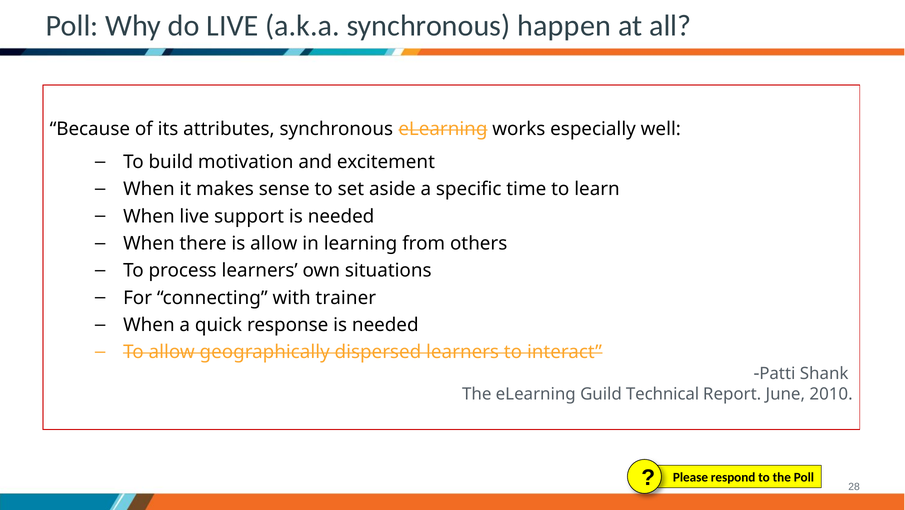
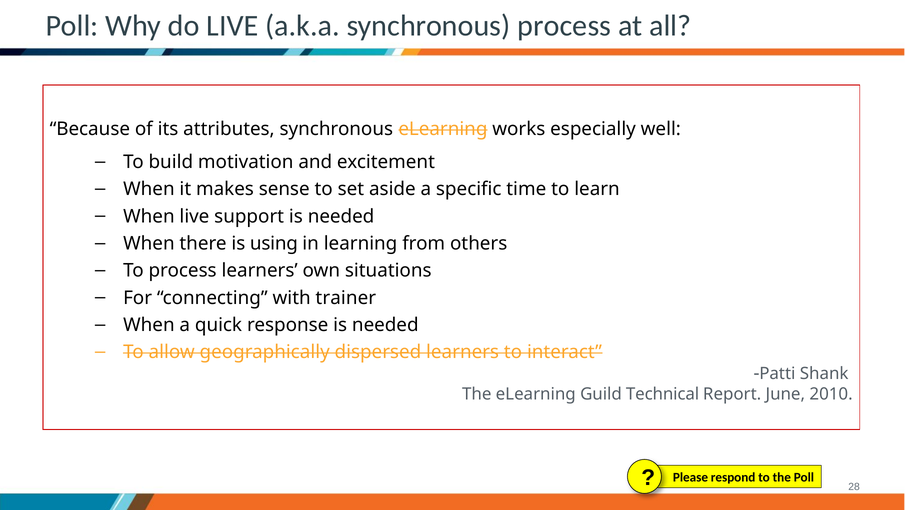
synchronous happen: happen -> process
is allow: allow -> using
